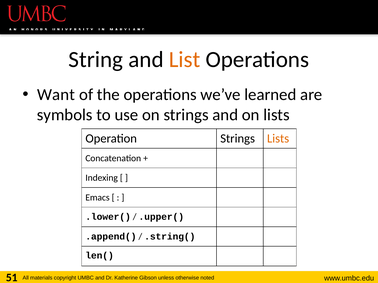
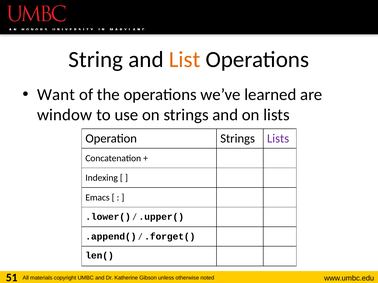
symbols: symbols -> window
Lists at (278, 139) colour: orange -> purple
.string(: .string( -> .forget(
